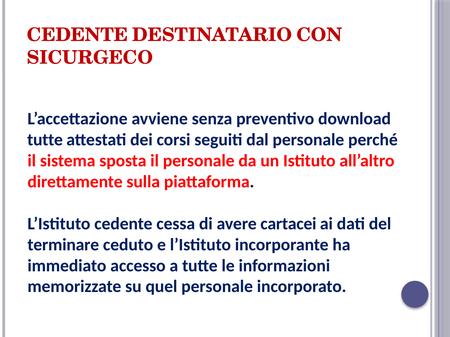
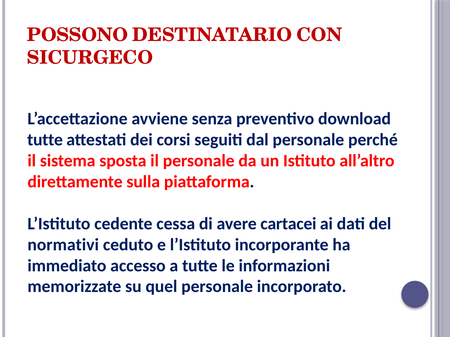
CEDENTE at (77, 35): CEDENTE -> POSSONO
terminare: terminare -> normativi
